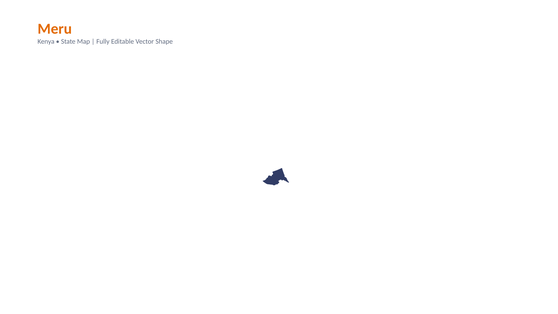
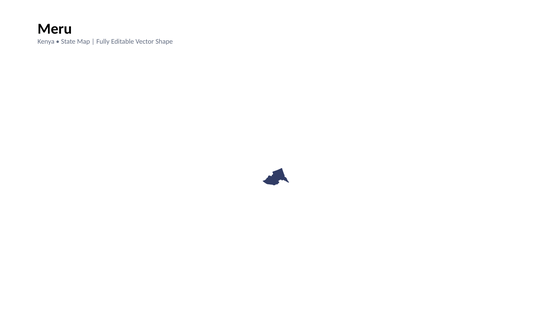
Meru colour: orange -> black
